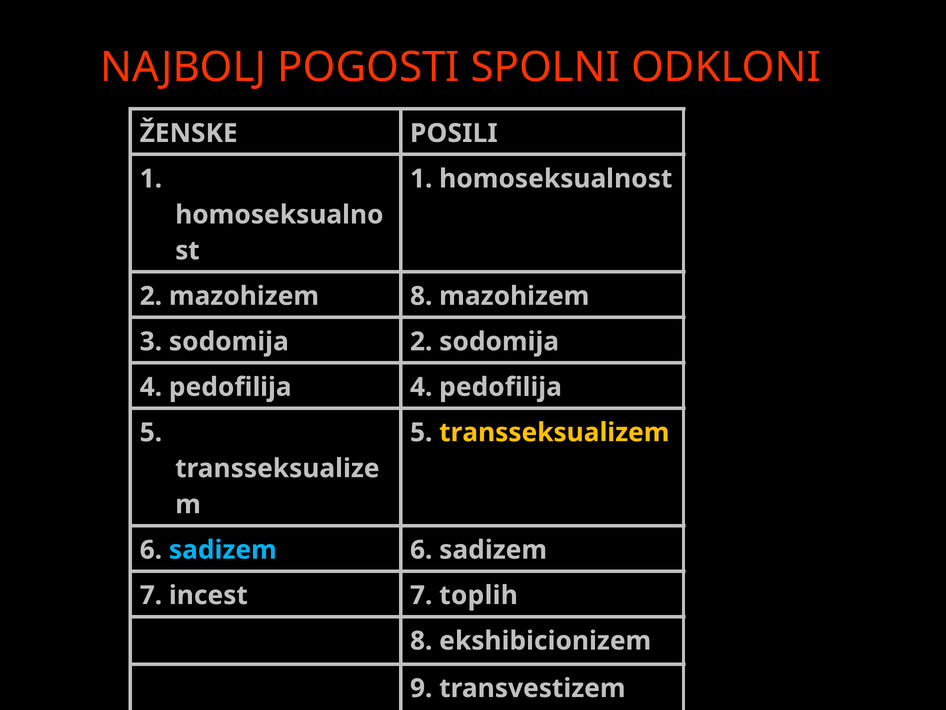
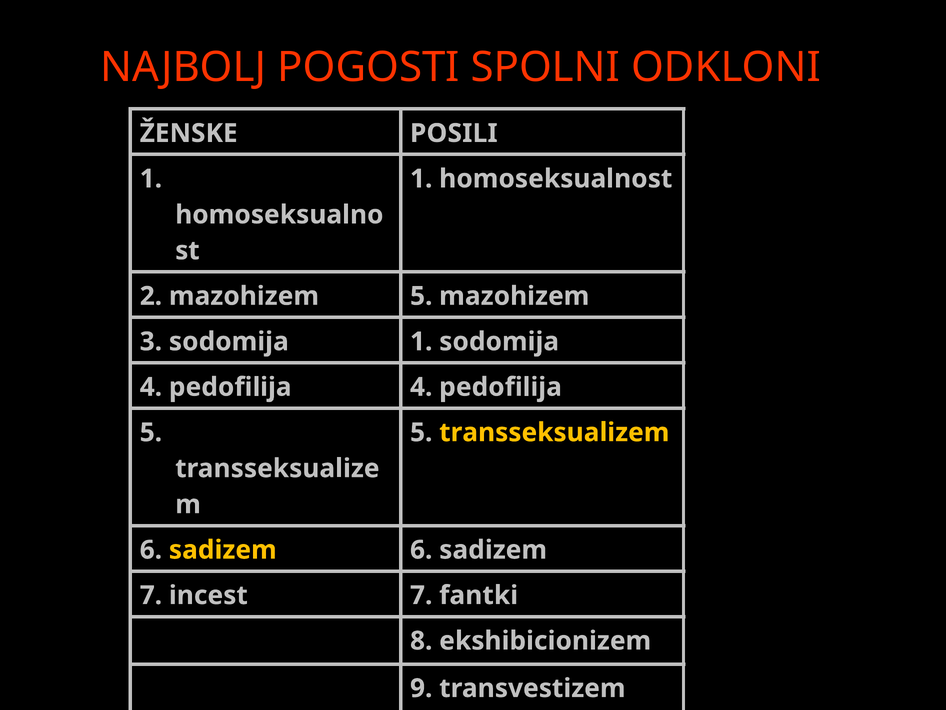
mazohizem 8: 8 -> 5
sodomija 2: 2 -> 1
sadizem at (223, 550) colour: light blue -> yellow
toplih: toplih -> fantki
